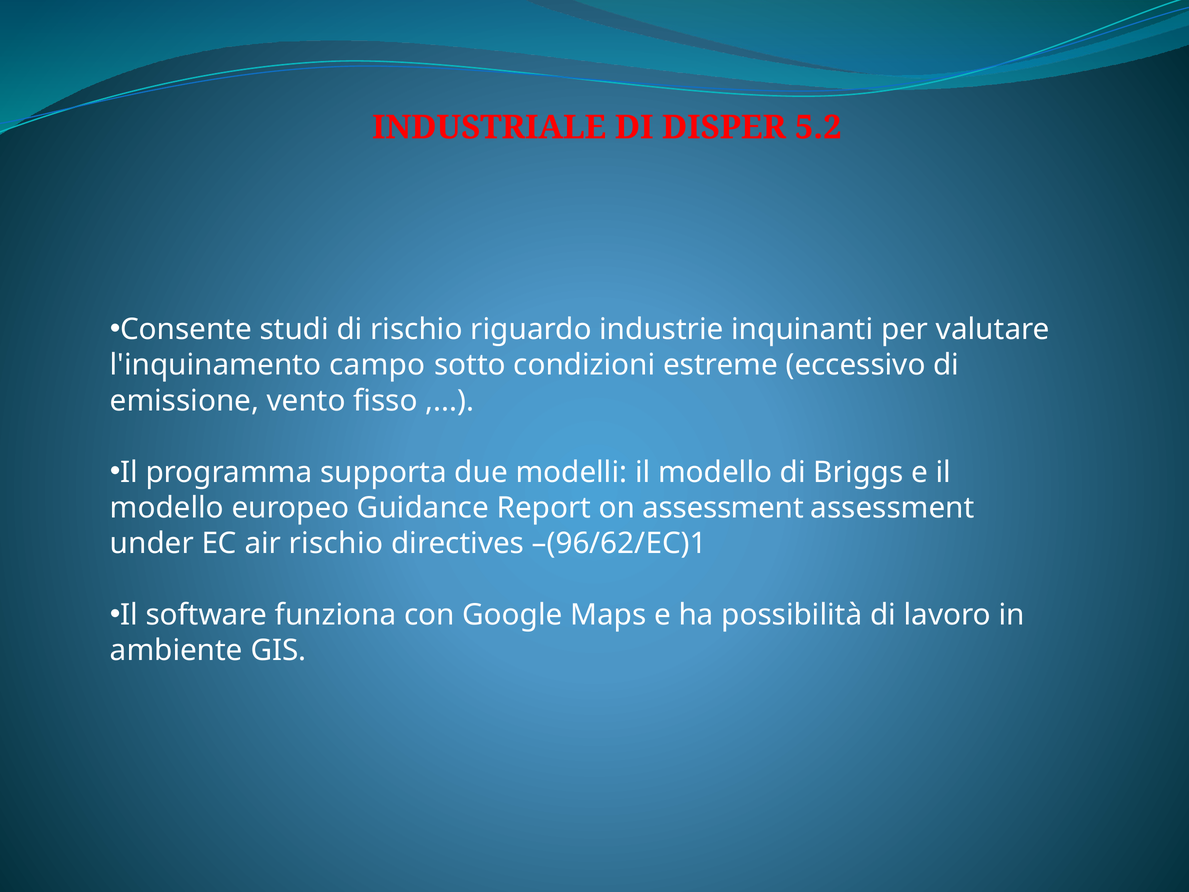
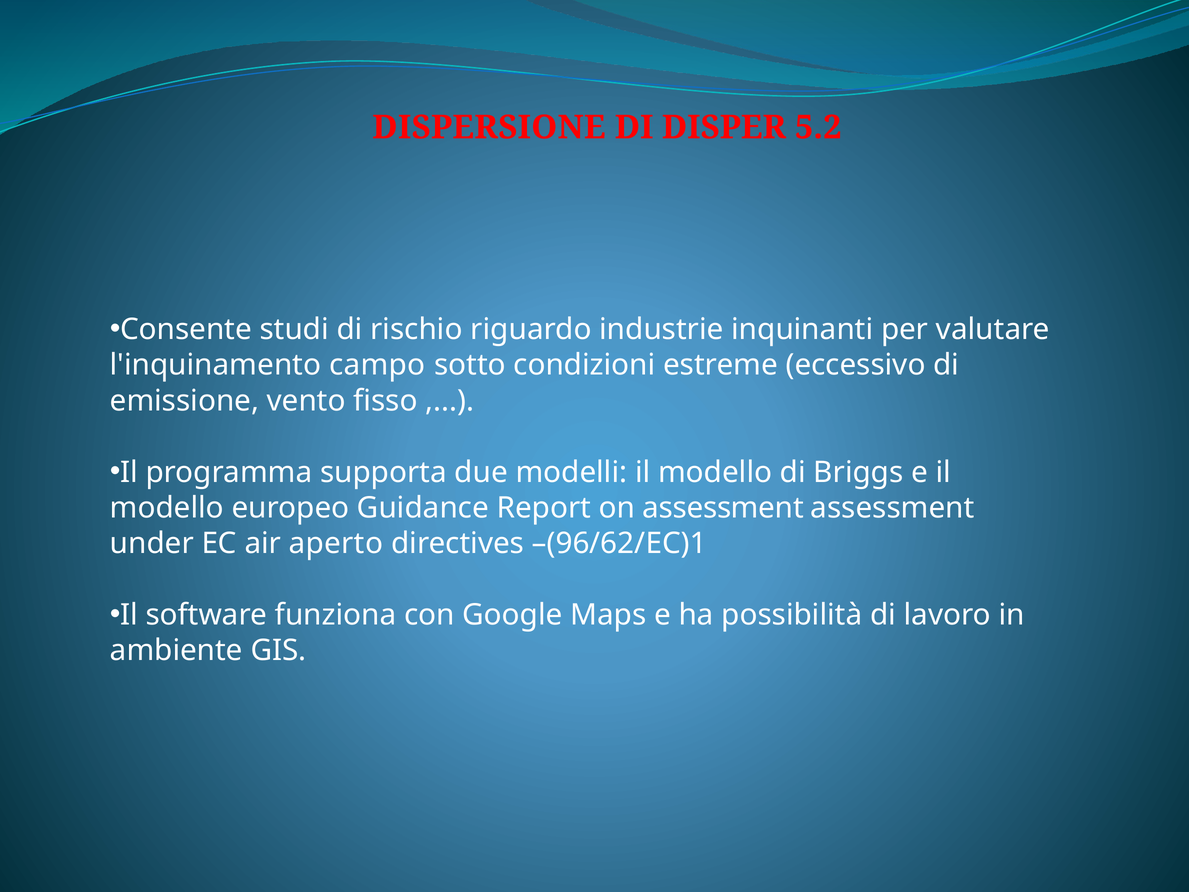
INDUSTRIALE: INDUSTRIALE -> DISPERSIONE
air rischio: rischio -> aperto
